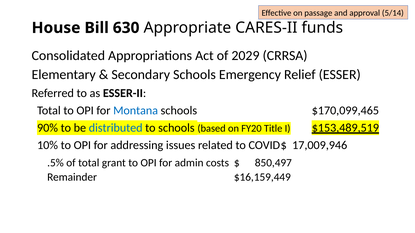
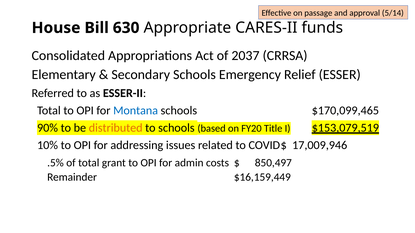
2029: 2029 -> 2037
distributed colour: blue -> orange
$153,489,519: $153,489,519 -> $153,079,519
